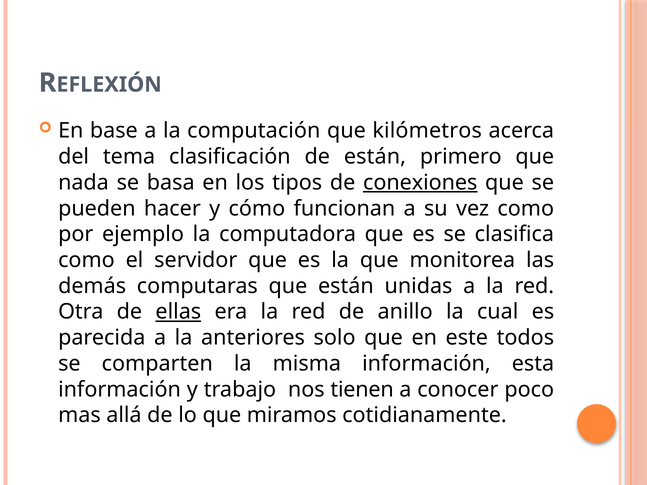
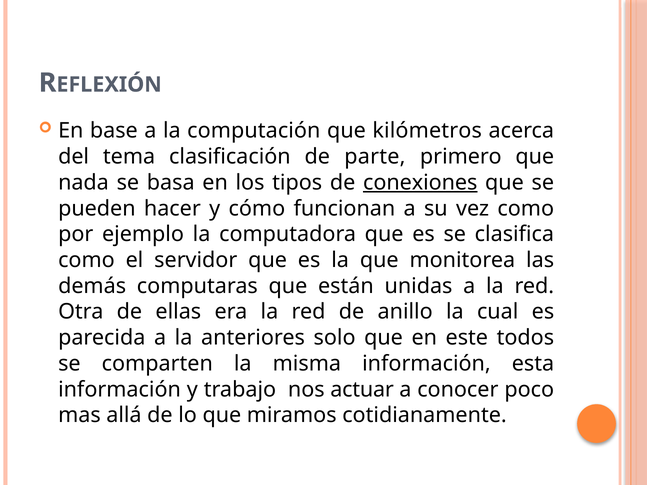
de están: están -> parte
ellas underline: present -> none
tienen: tienen -> actuar
